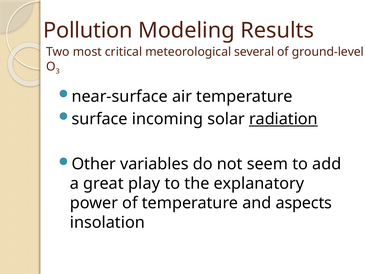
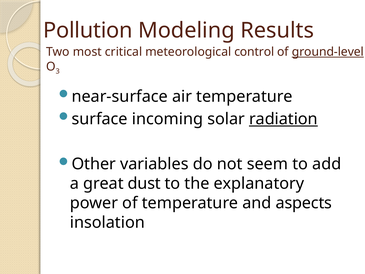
several: several -> control
ground-level underline: none -> present
play: play -> dust
